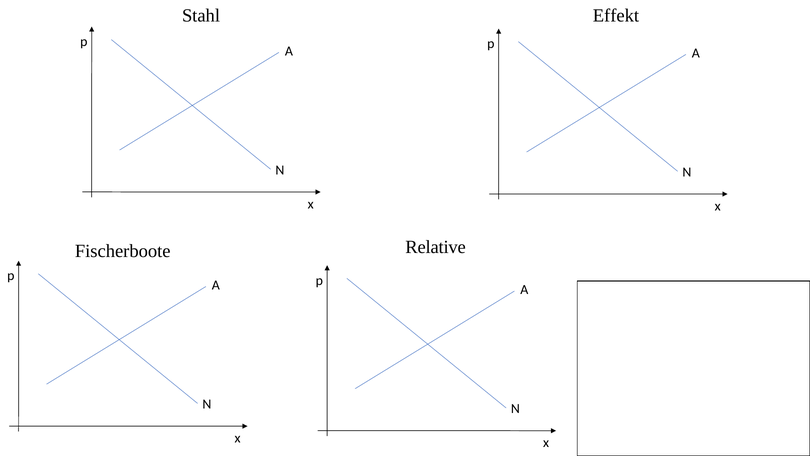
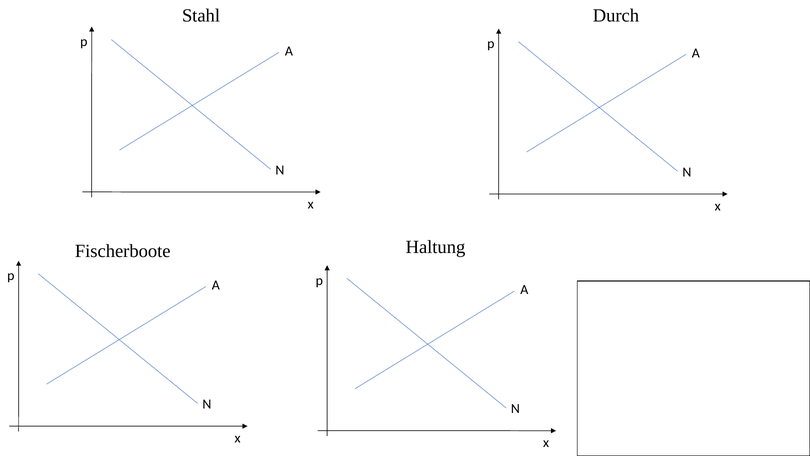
Effekt: Effekt -> Durch
Relative: Relative -> Haltung
